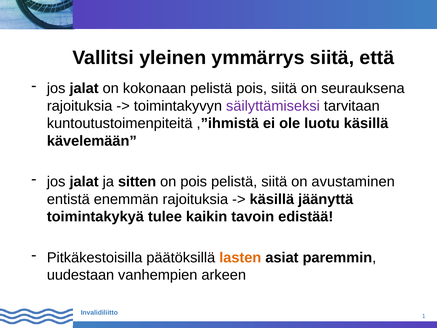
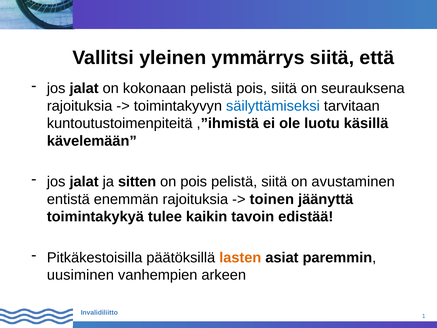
säilyttämiseksi colour: purple -> blue
käsillä at (272, 199): käsillä -> toinen
uudestaan: uudestaan -> uusiminen
